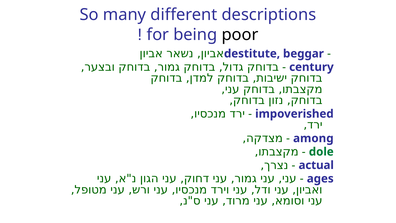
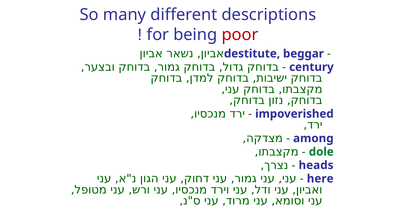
poor colour: black -> red
actual: actual -> heads
ages: ages -> here
